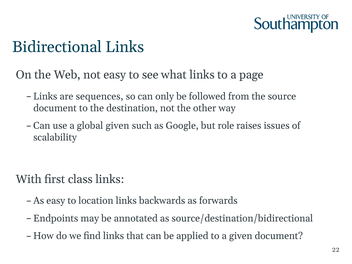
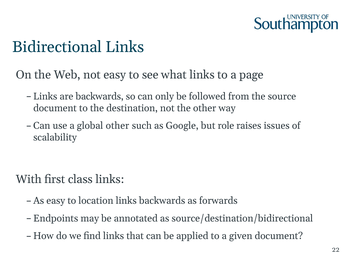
are sequences: sequences -> backwards
global given: given -> other
